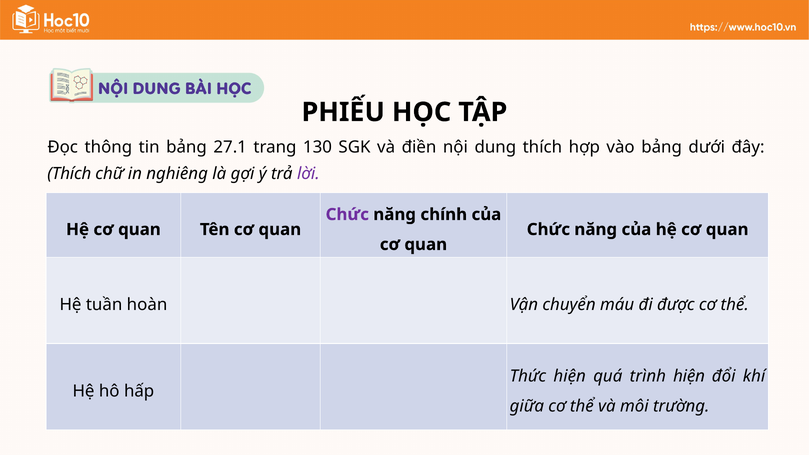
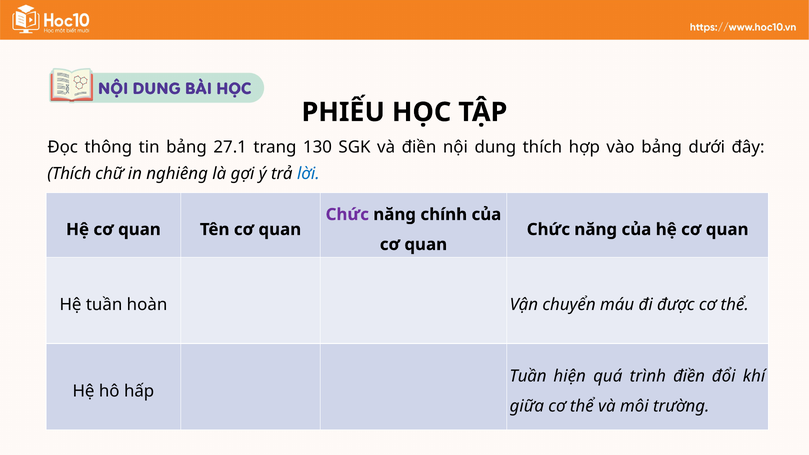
lời colour: purple -> blue
Thức at (528, 376): Thức -> Tuần
trình hiện: hiện -> điền
